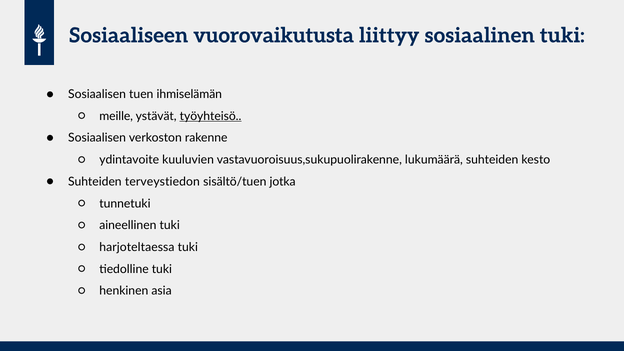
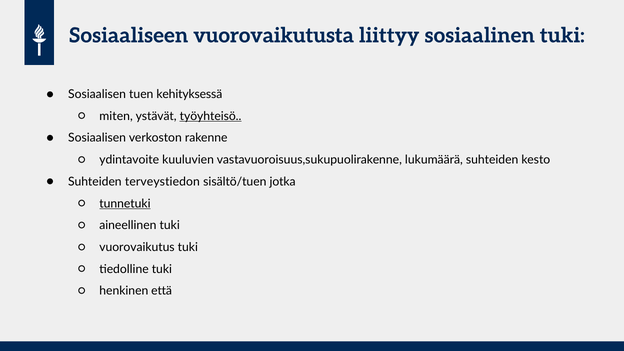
ihmiselämän: ihmiselämän -> kehityksessä
meille: meille -> miten
tunnetuki underline: none -> present
harjoteltaessa: harjoteltaessa -> vuorovaikutus
asia: asia -> että
